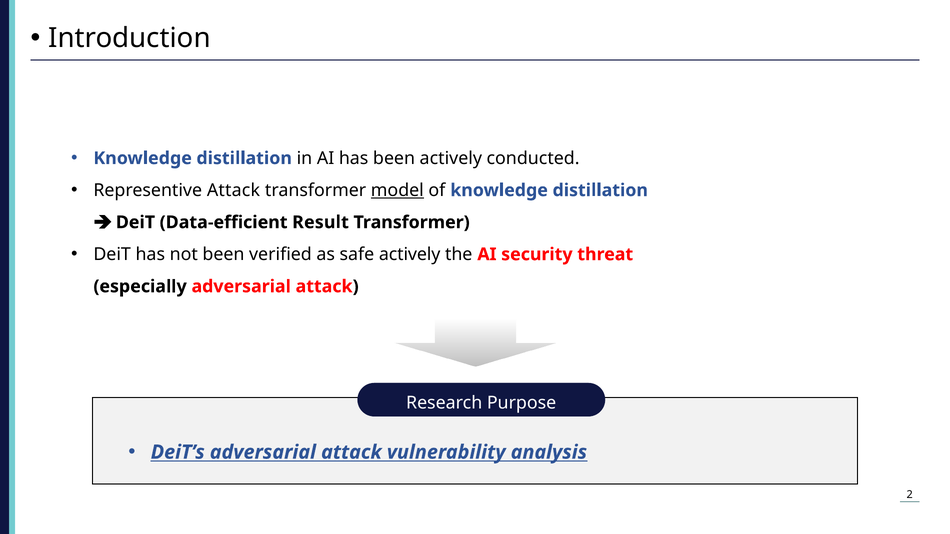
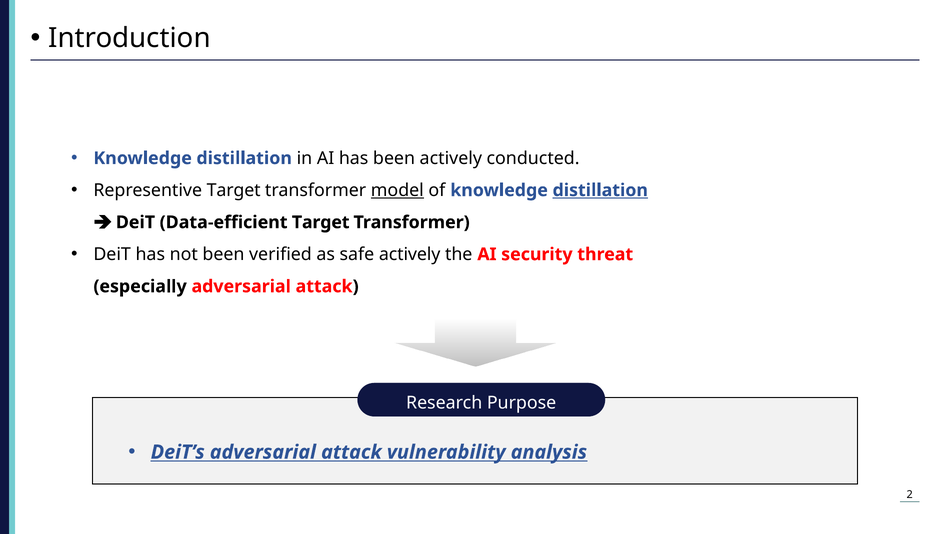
Representive Attack: Attack -> Target
distillation at (600, 190) underline: none -> present
Data-efficient Result: Result -> Target
